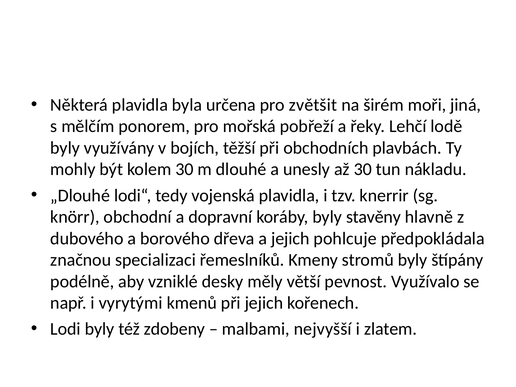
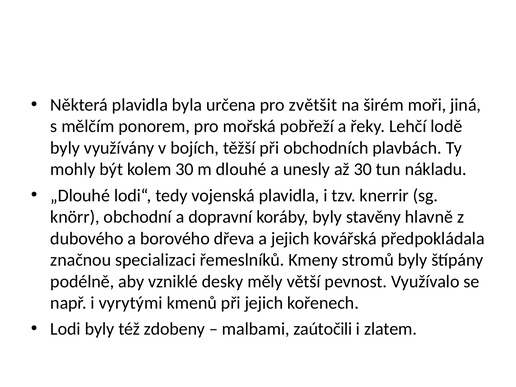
pohlcuje: pohlcuje -> kovářská
nejvyšší: nejvyšší -> zaútočili
